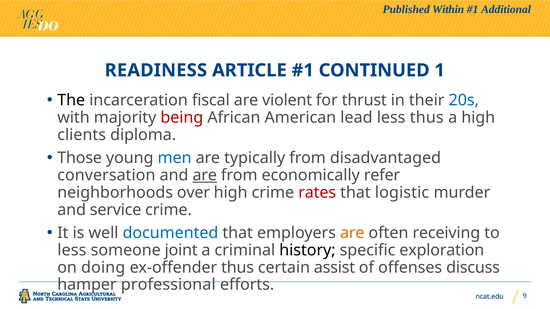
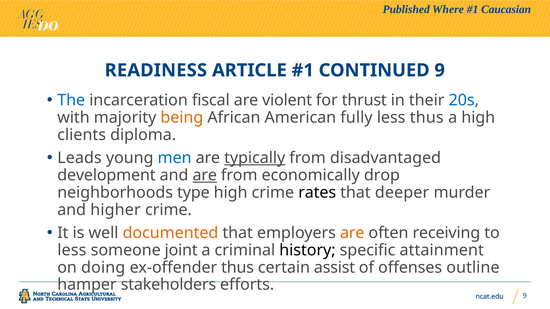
Within: Within -> Where
Additional: Additional -> Caucasian
CONTINUED 1: 1 -> 9
The colour: black -> blue
being colour: red -> orange
lead: lead -> fully
Those: Those -> Leads
typically underline: none -> present
conversation: conversation -> development
refer: refer -> drop
over: over -> type
rates colour: red -> black
logistic: logistic -> deeper
service: service -> higher
documented colour: blue -> orange
exploration: exploration -> attainment
discuss: discuss -> outline
professional: professional -> stakeholders
